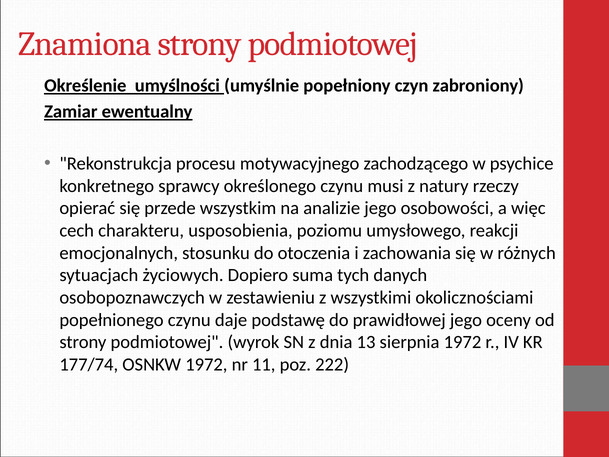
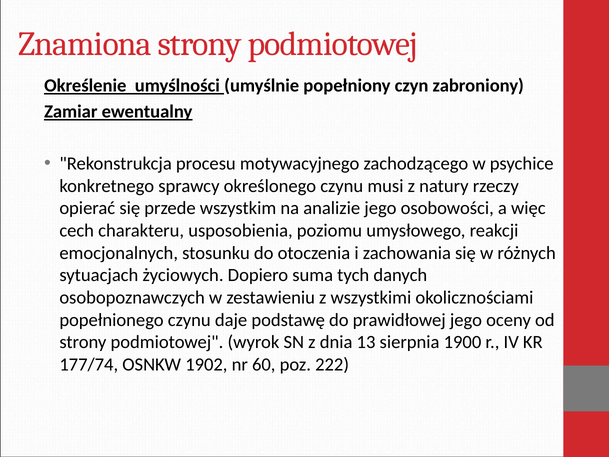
sierpnia 1972: 1972 -> 1900
OSNKW 1972: 1972 -> 1902
11: 11 -> 60
